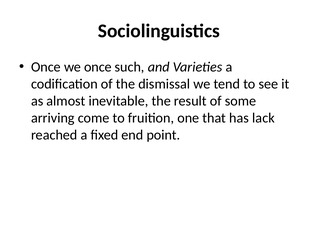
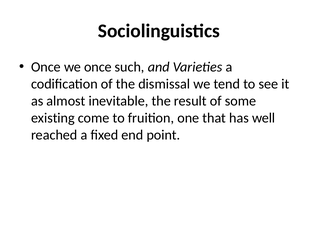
arriving: arriving -> existing
lack: lack -> well
